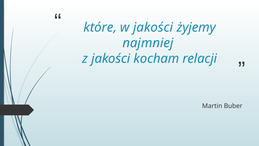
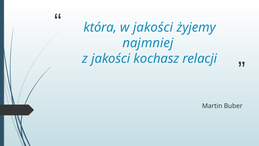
które: które -> która
kocham: kocham -> kochasz
